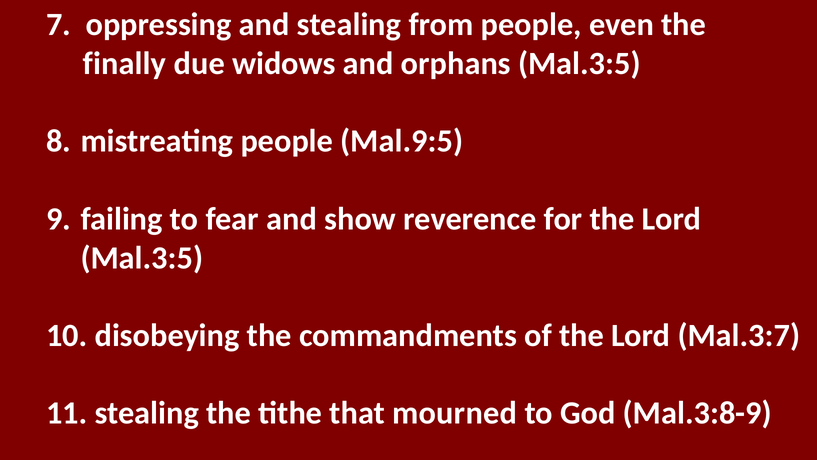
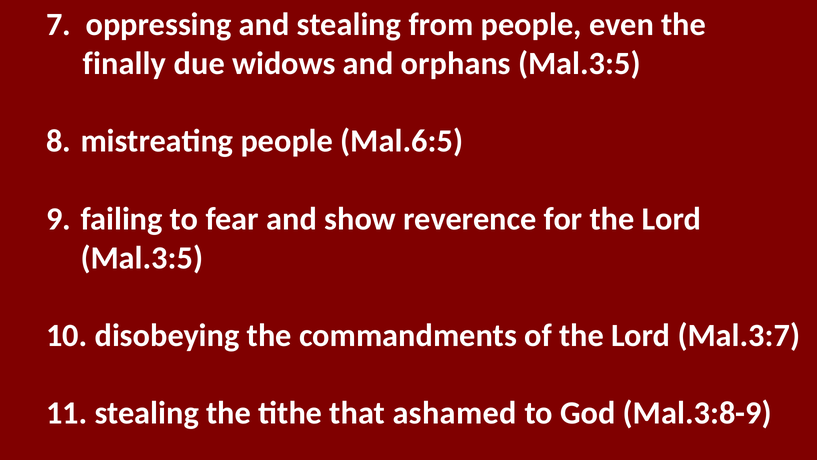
Mal.9:5: Mal.9:5 -> Mal.6:5
mourned: mourned -> ashamed
